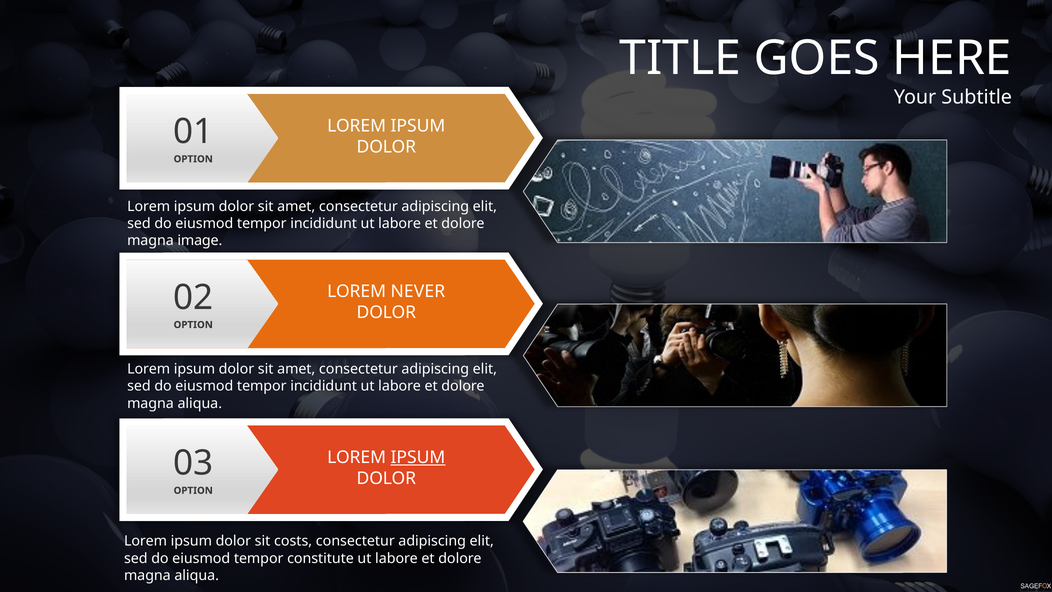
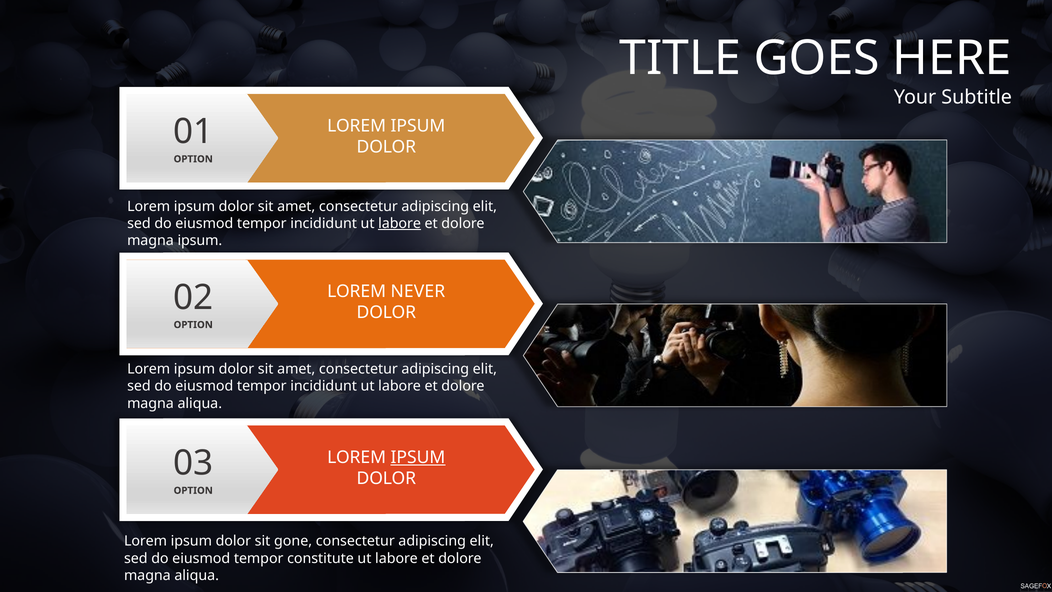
labore at (400, 223) underline: none -> present
magna image: image -> ipsum
costs: costs -> gone
